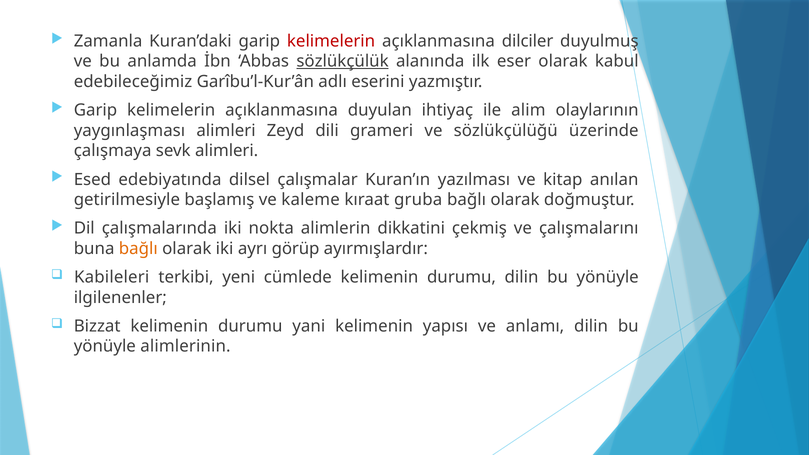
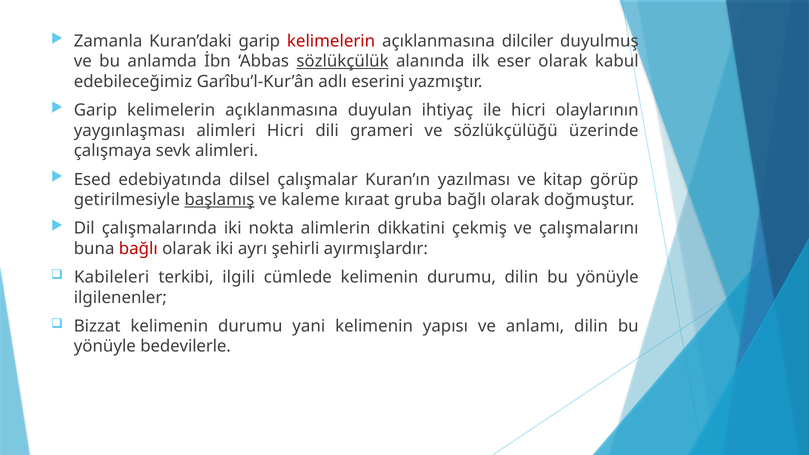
ile alim: alim -> hicri
alimleri Zeyd: Zeyd -> Hicri
anılan: anılan -> görüp
başlamış underline: none -> present
bağlı at (138, 249) colour: orange -> red
görüp: görüp -> şehirli
yeni: yeni -> ilgili
alimlerinin: alimlerinin -> bedevilerle
